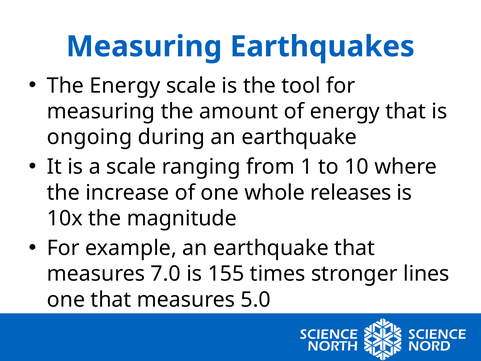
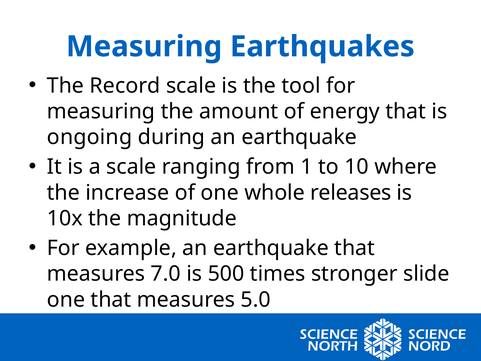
The Energy: Energy -> Record
155: 155 -> 500
lines: lines -> slide
